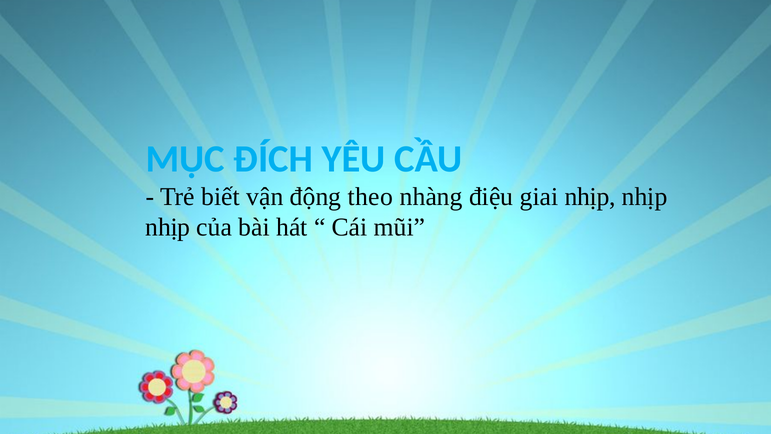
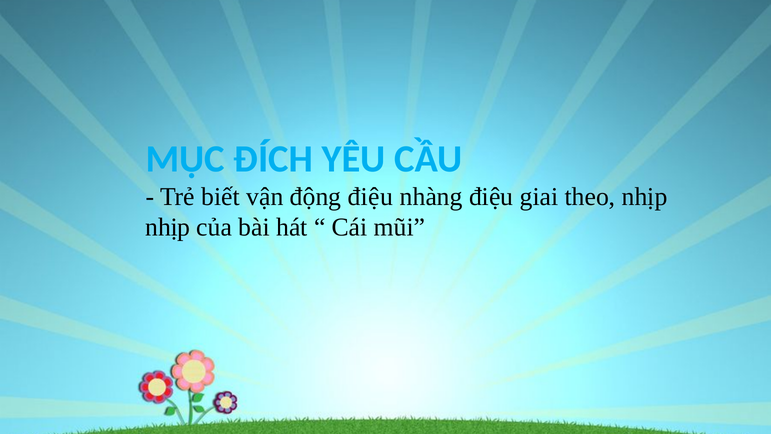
động theo: theo -> điệu
giai nhịp: nhịp -> theo
